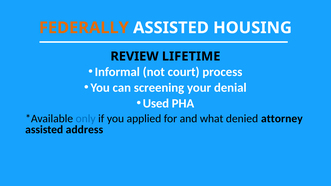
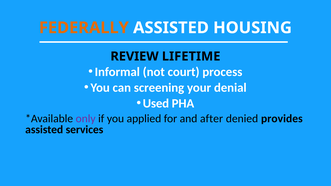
only colour: blue -> purple
what: what -> after
attorney: attorney -> provides
address: address -> services
